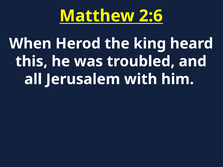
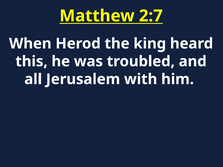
2:6: 2:6 -> 2:7
